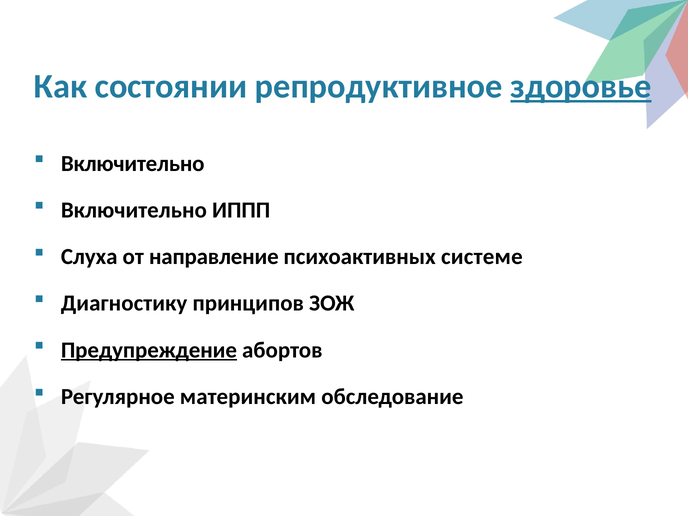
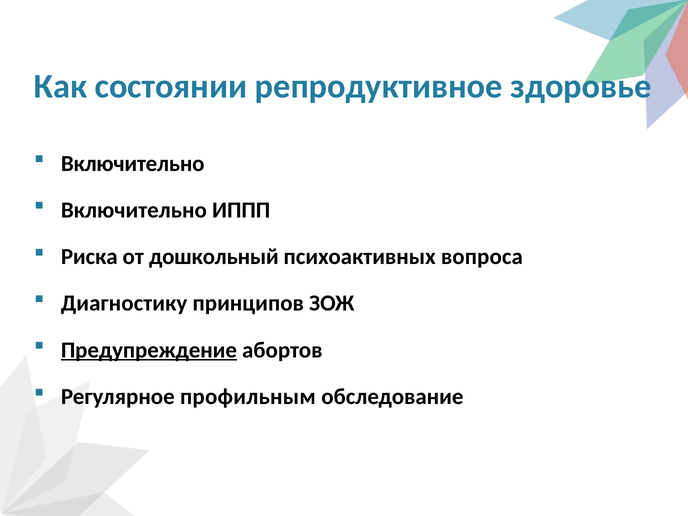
здоровье underline: present -> none
Слуха: Слуха -> Риска
направление: направление -> дошкольный
системе: системе -> вопроса
материнским: материнским -> профильным
